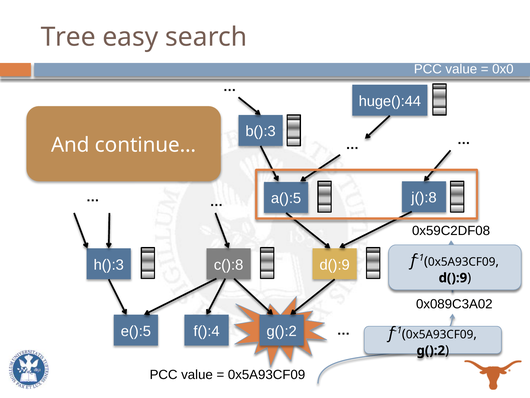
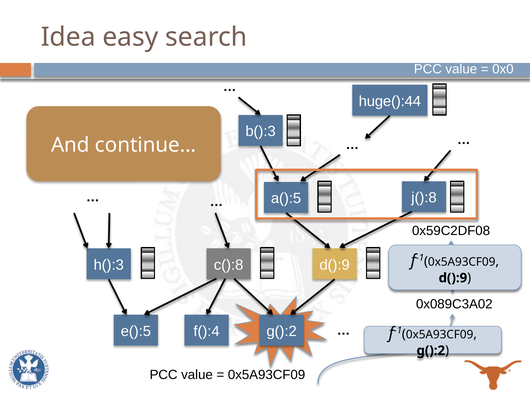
Tree: Tree -> Idea
